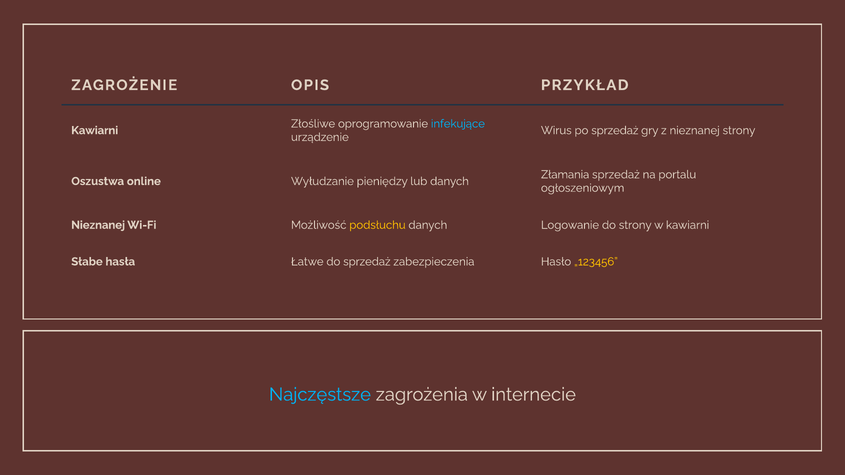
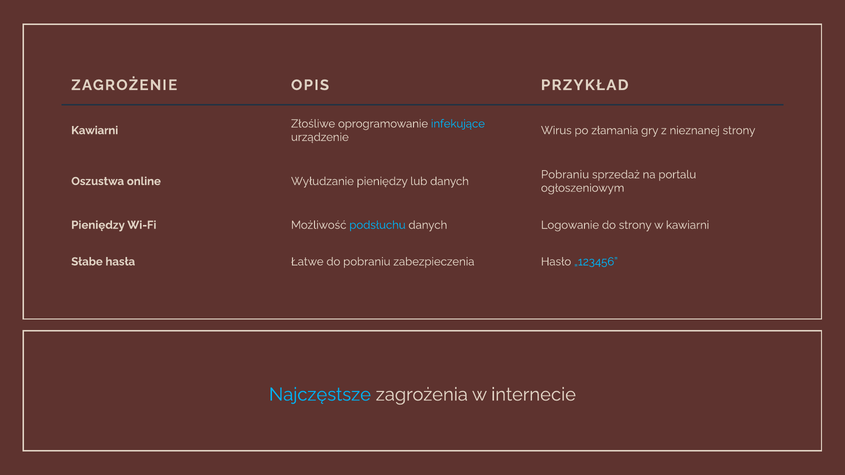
po sprzedaż: sprzedaż -> złamania
Złamania at (565, 175): Złamania -> Pobraniu
Nieznanej at (98, 225): Nieznanej -> Pieniędzy
podsłuchu colour: yellow -> light blue
do sprzedaż: sprzedaż -> pobraniu
„123456 colour: yellow -> light blue
